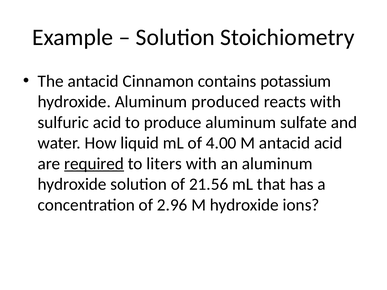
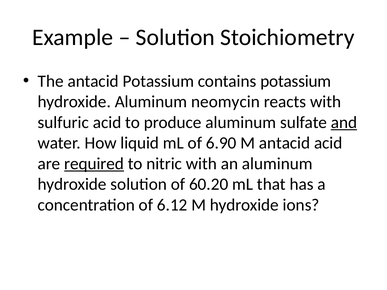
antacid Cinnamon: Cinnamon -> Potassium
produced: produced -> neomycin
and underline: none -> present
4.00: 4.00 -> 6.90
liters: liters -> nitric
21.56: 21.56 -> 60.20
2.96: 2.96 -> 6.12
